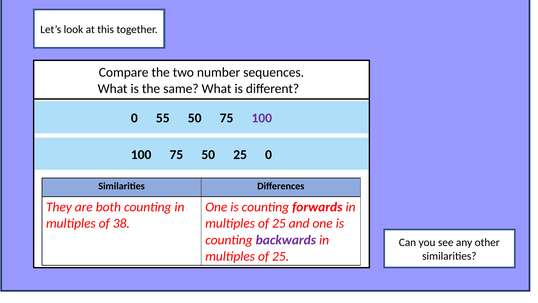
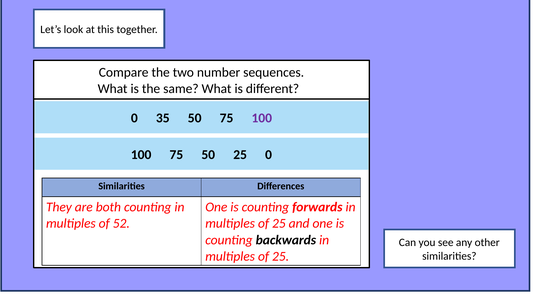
55: 55 -> 35
38: 38 -> 52
backwards colour: purple -> black
